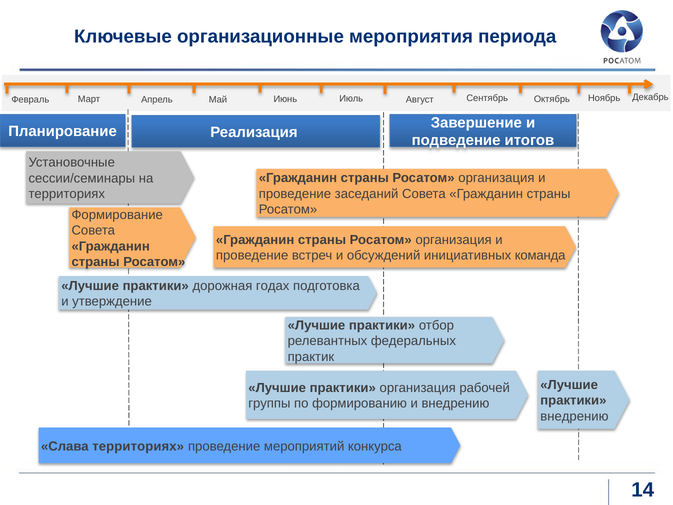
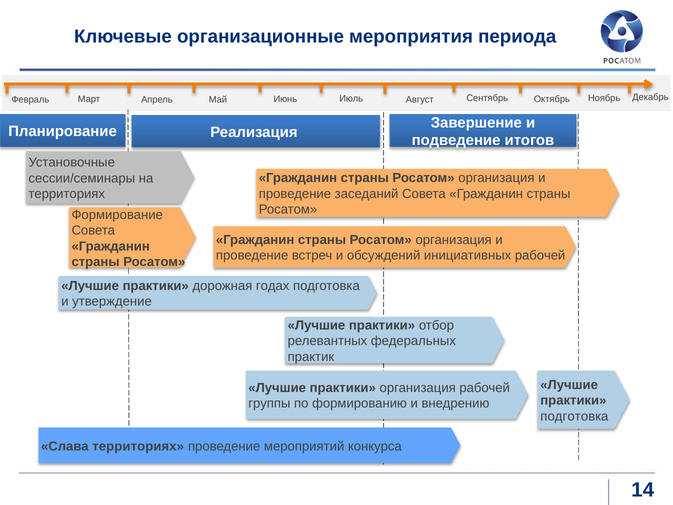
инициативных команда: команда -> рабочей
внедрению at (574, 416): внедрению -> подготовка
